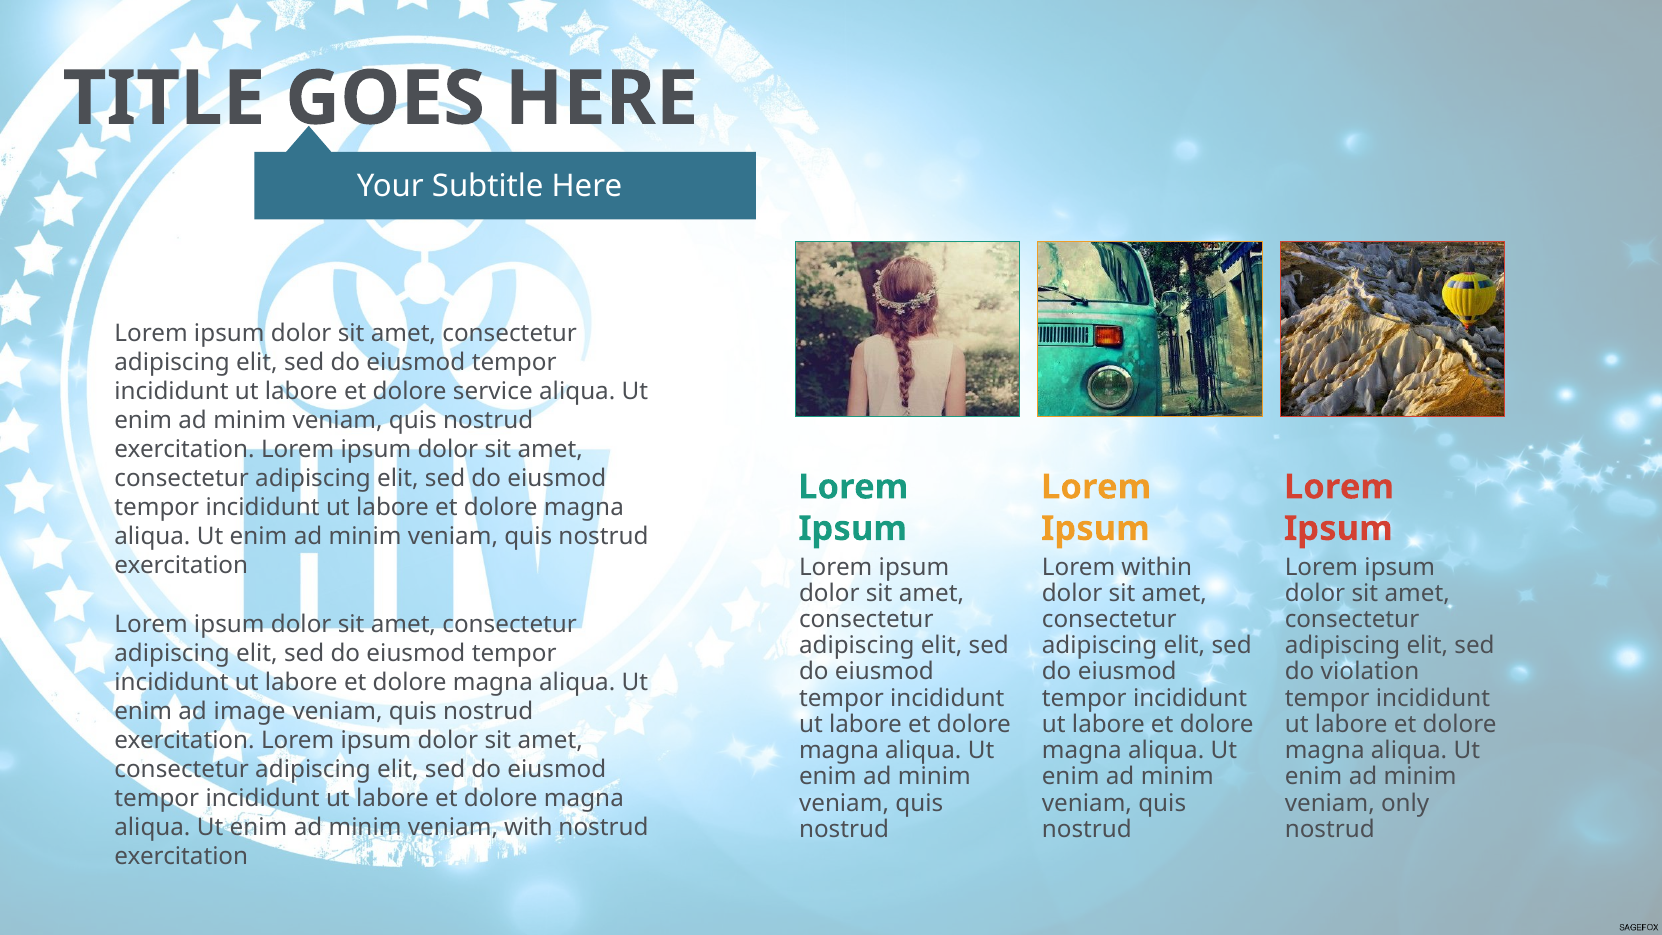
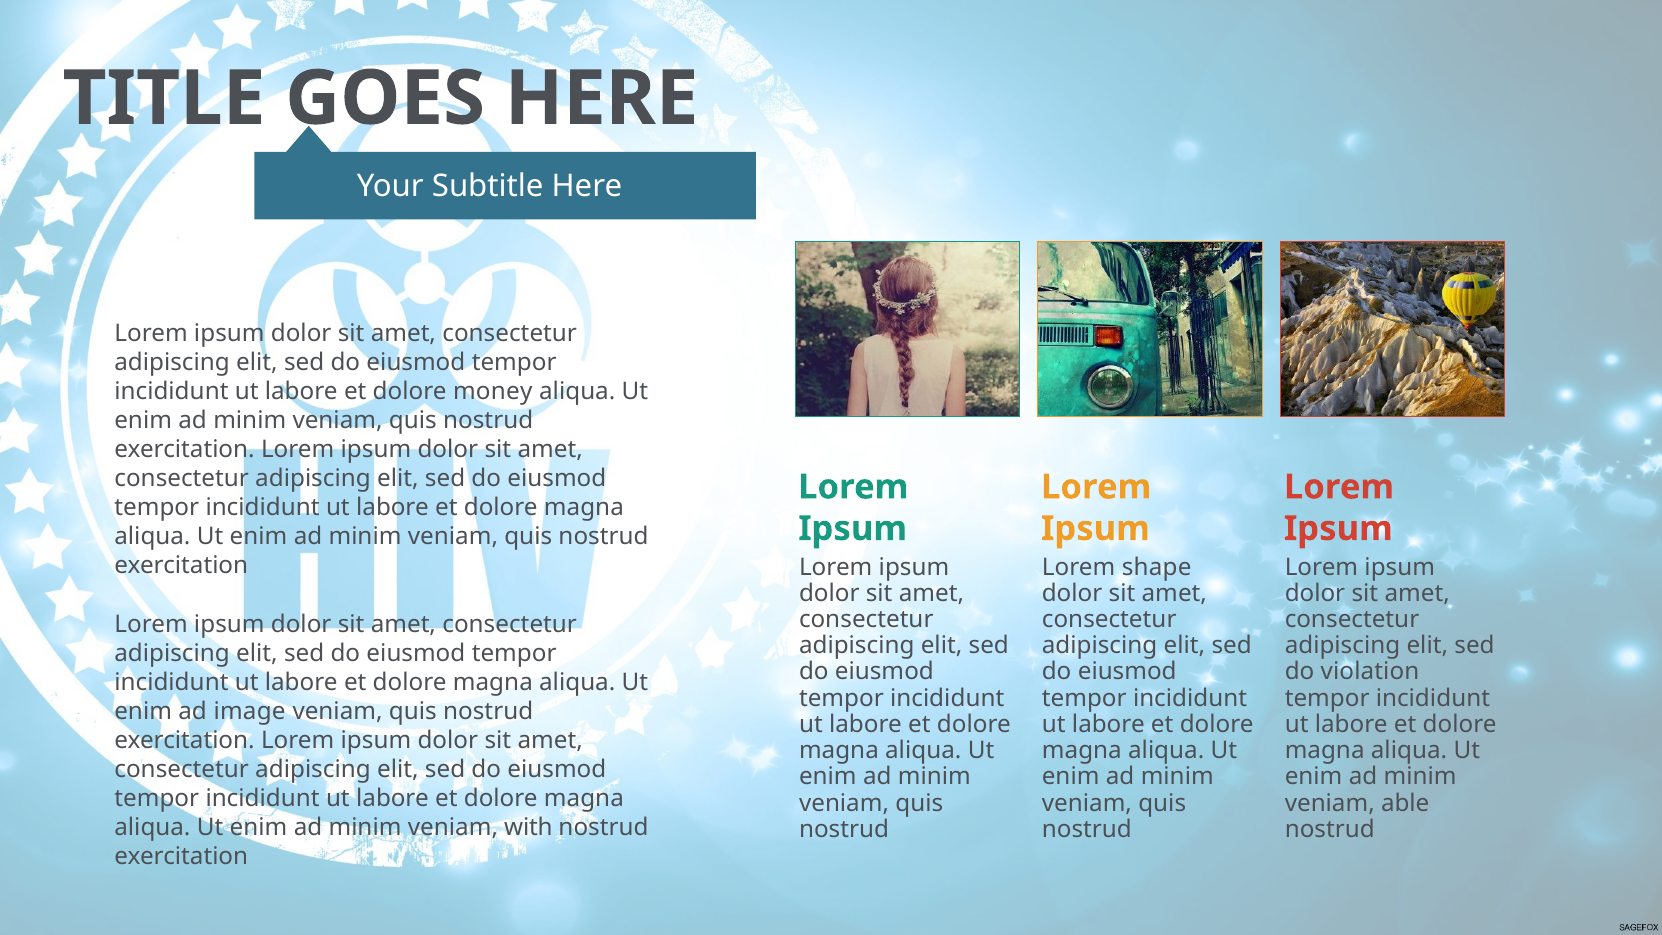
service: service -> money
within: within -> shape
only: only -> able
